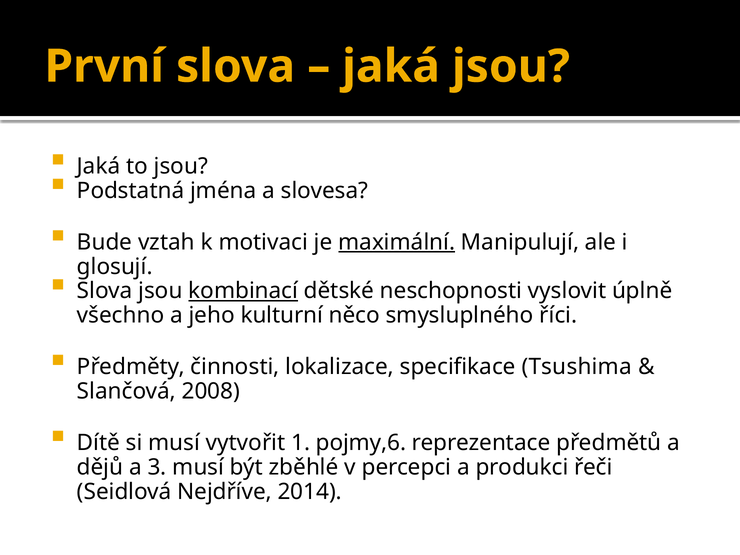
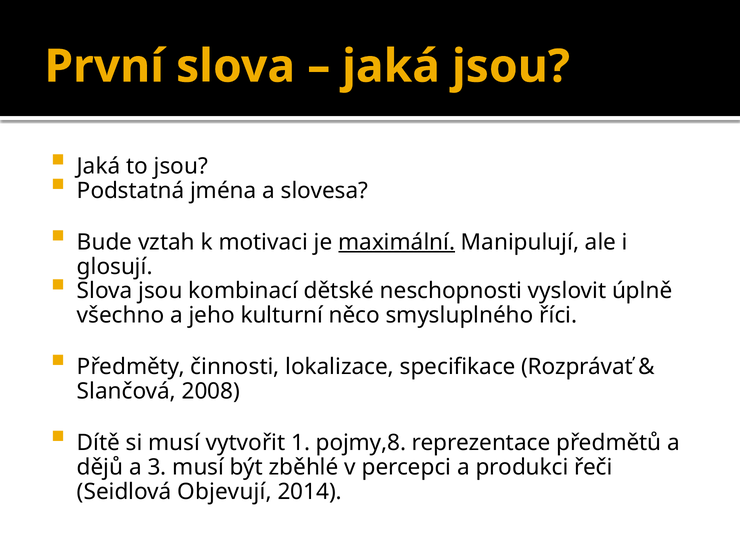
kombinací underline: present -> none
Tsushima: Tsushima -> Rozprávať
pojmy,6: pojmy,6 -> pojmy,8
Nejdříve: Nejdříve -> Objevují
